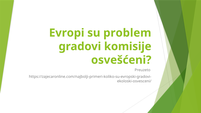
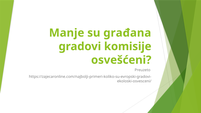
Evropi: Evropi -> Manje
problem: problem -> građana
